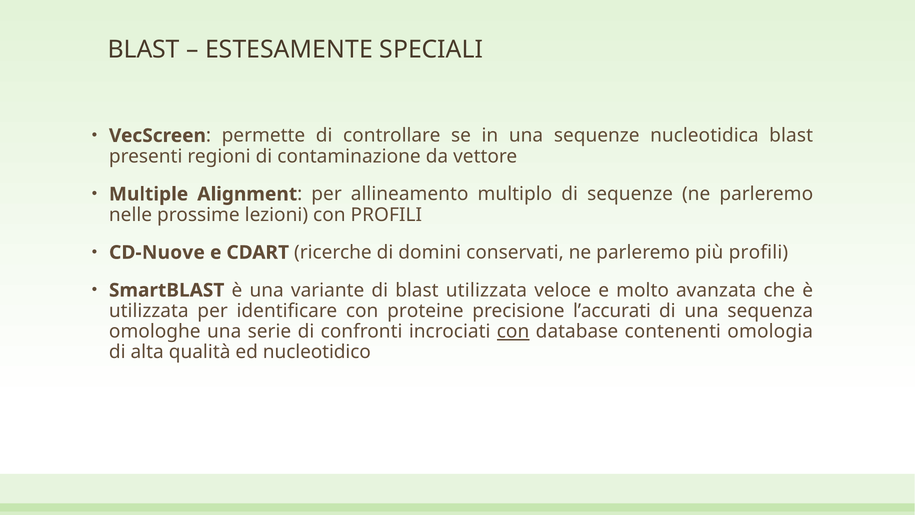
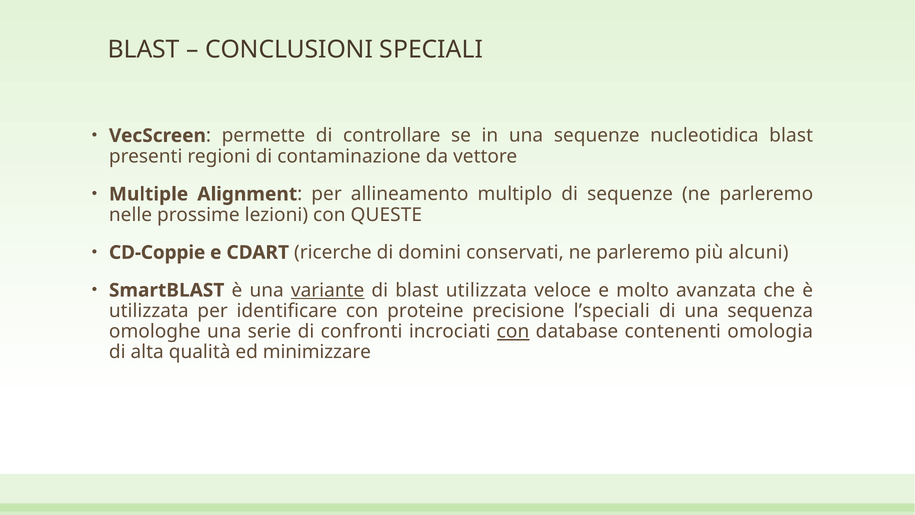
ESTESAMENTE: ESTESAMENTE -> CONCLUSIONI
con PROFILI: PROFILI -> QUESTE
CD-Nuove: CD-Nuove -> CD-Coppie
più profili: profili -> alcuni
variante underline: none -> present
l’accurati: l’accurati -> l’speciali
nucleotidico: nucleotidico -> minimizzare
